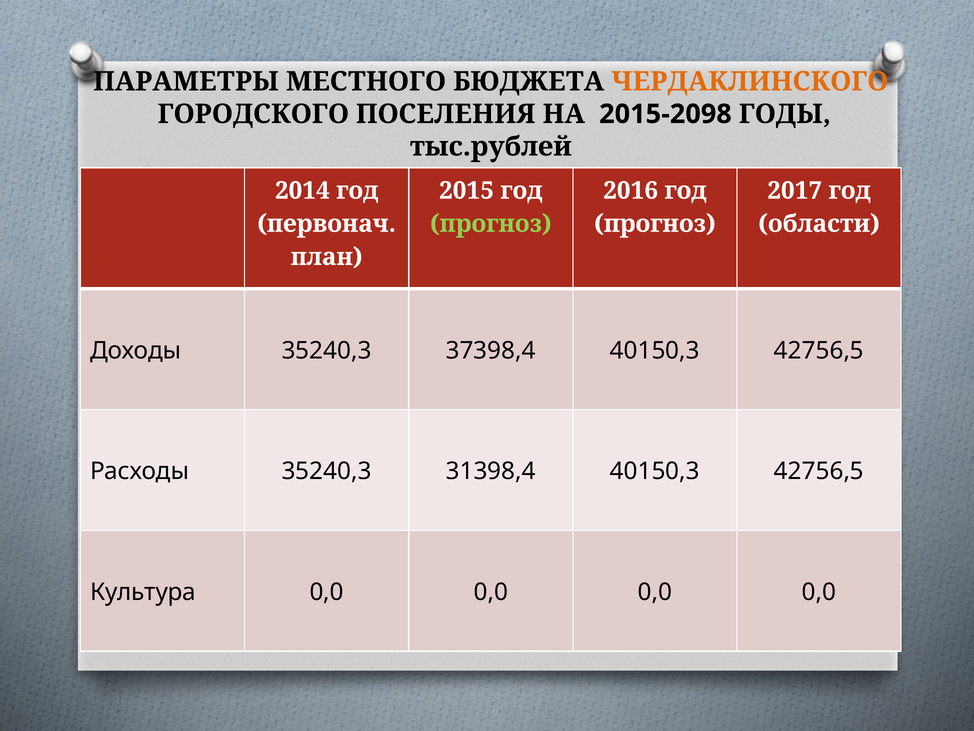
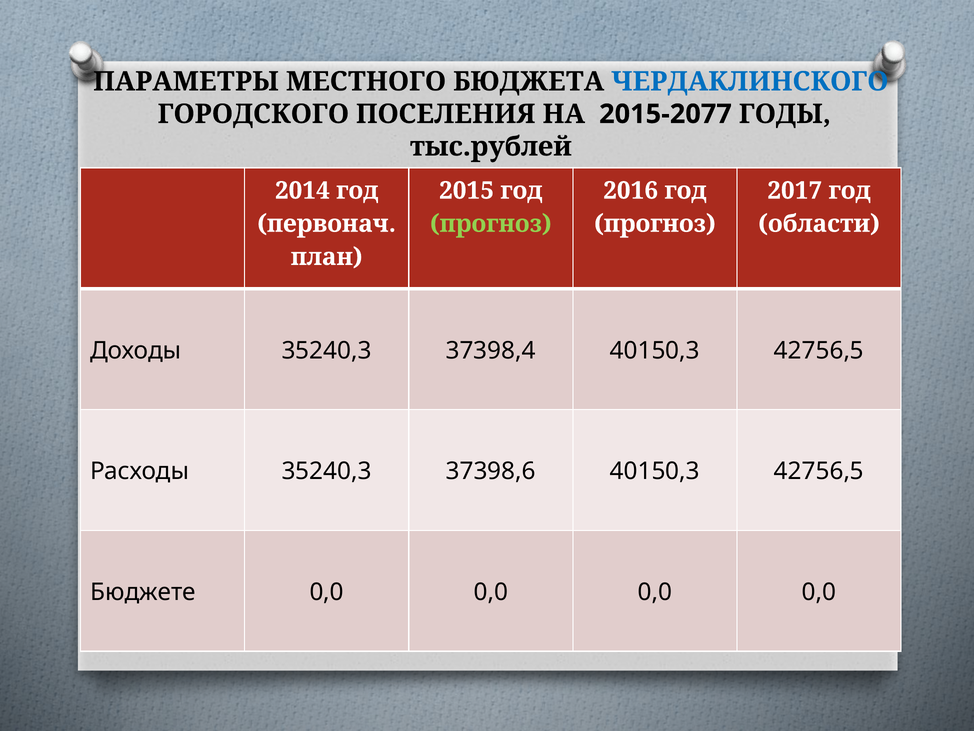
ЧЕРДАКЛИНСКОГО colour: orange -> blue
2015-2098: 2015-2098 -> 2015-2077
31398,4: 31398,4 -> 37398,6
Культура: Культура -> Бюджете
